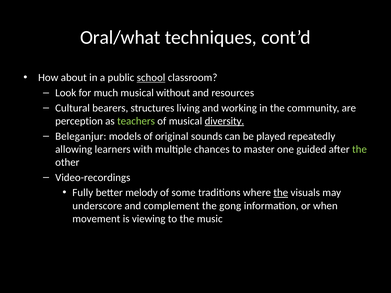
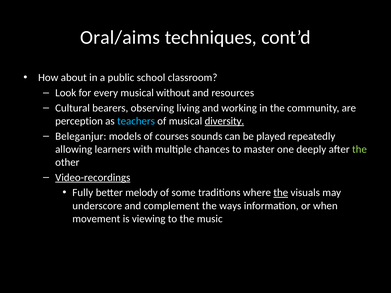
Oral/what: Oral/what -> Oral/aims
school underline: present -> none
much: much -> every
structures: structures -> observing
teachers colour: light green -> light blue
original: original -> courses
guided: guided -> deeply
Video-recordings underline: none -> present
gong: gong -> ways
